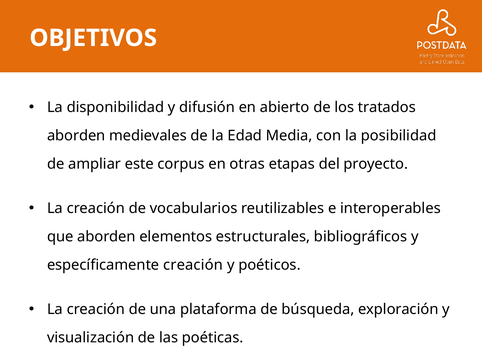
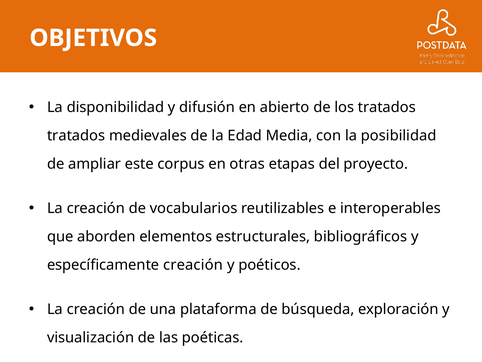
aborden at (76, 135): aborden -> tratados
